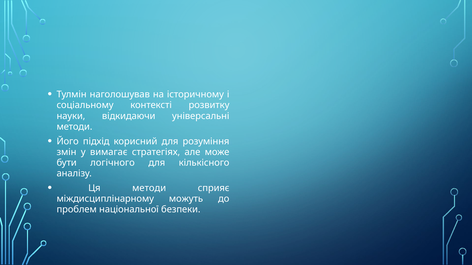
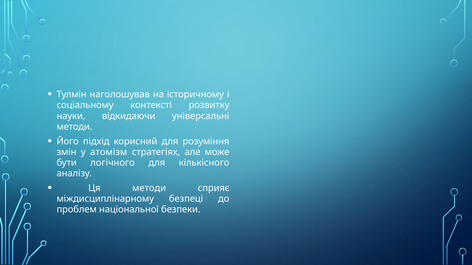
вимагає: вимагає -> атомізм
можуть: можуть -> безпеці
